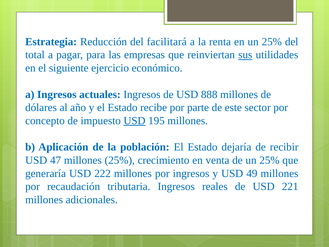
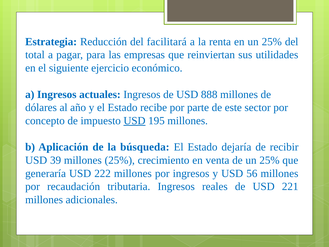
sus underline: present -> none
población: población -> búsqueda
47: 47 -> 39
49: 49 -> 56
